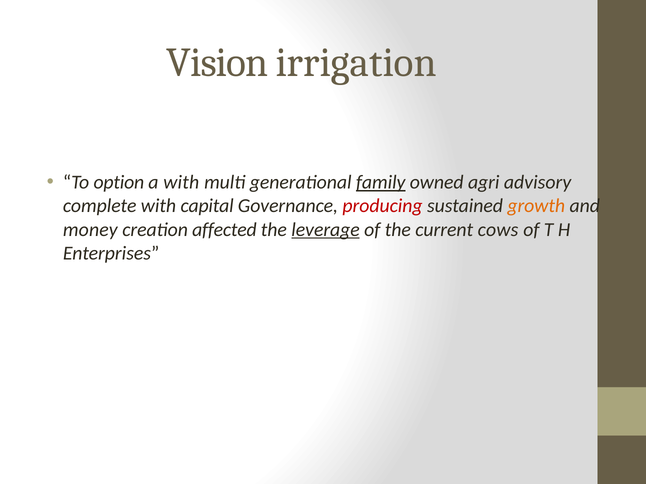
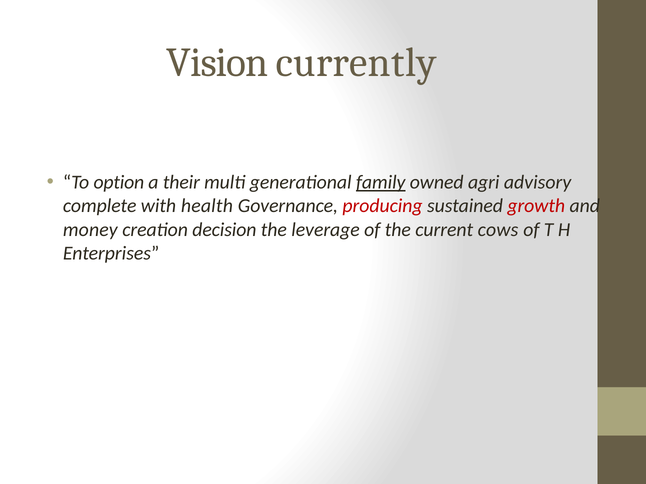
irrigation: irrigation -> currently
a with: with -> their
capital: capital -> health
growth colour: orange -> red
affected: affected -> decision
leverage underline: present -> none
